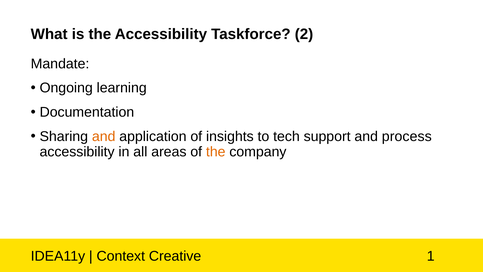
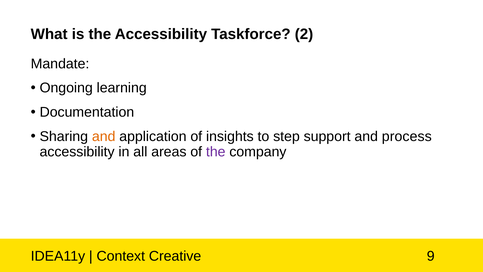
tech: tech -> step
the at (216, 152) colour: orange -> purple
1: 1 -> 9
